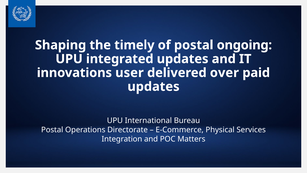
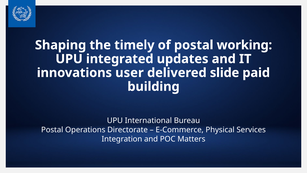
ongoing: ongoing -> working
over: over -> slide
updates at (153, 86): updates -> building
